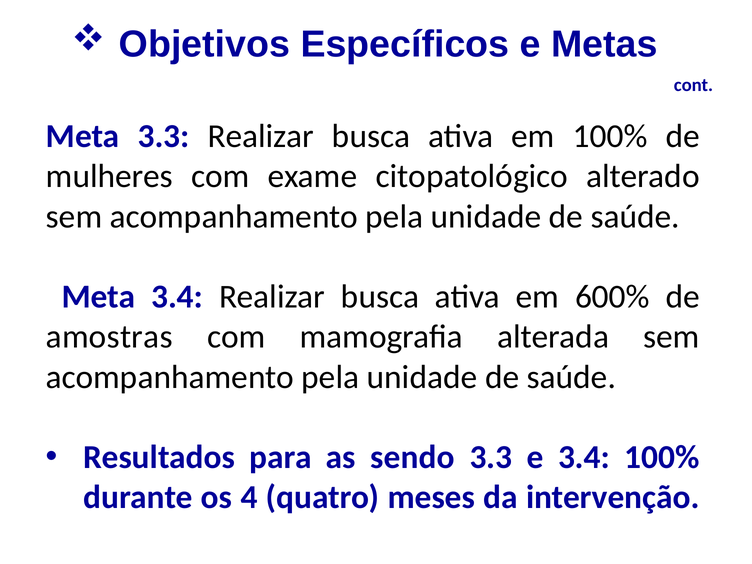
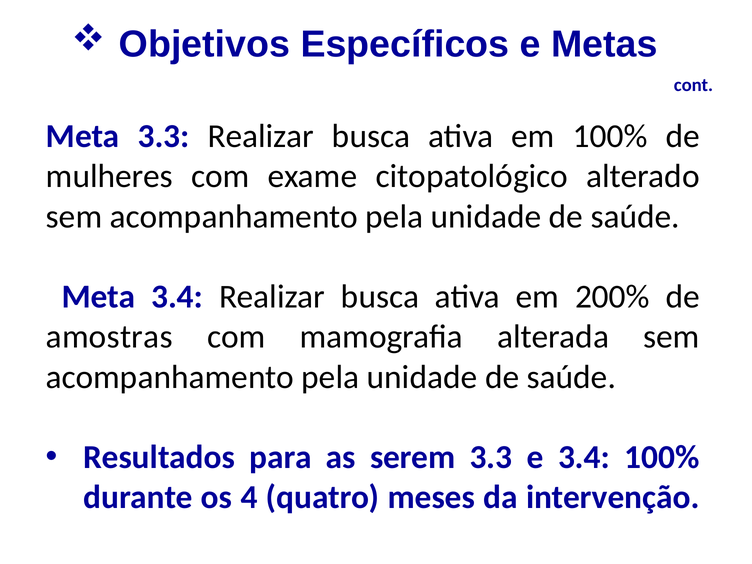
600%: 600% -> 200%
sendo: sendo -> serem
